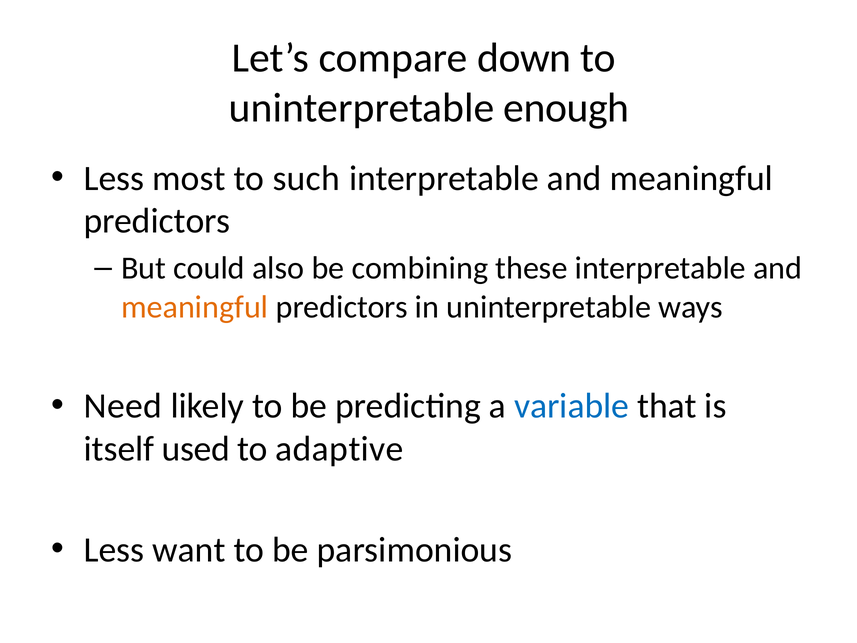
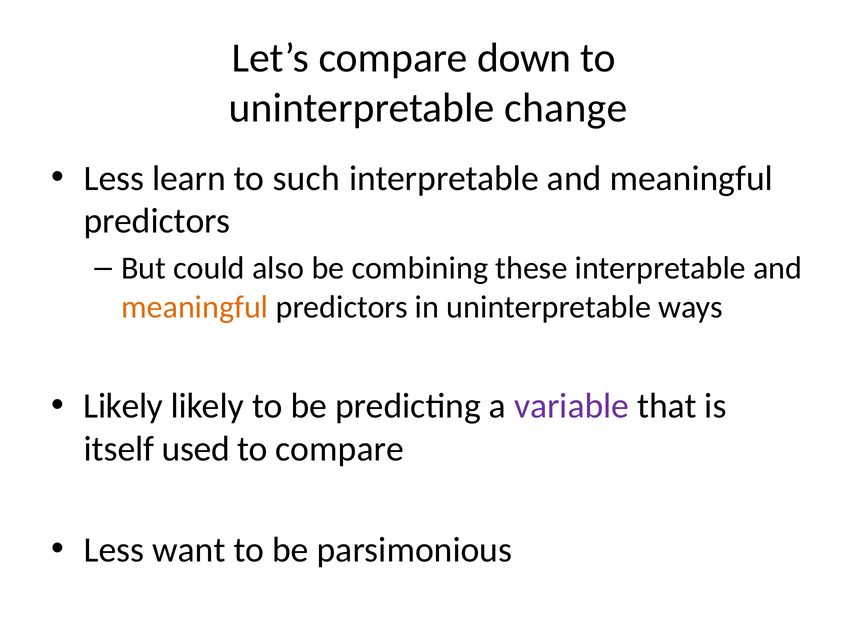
enough: enough -> change
most: most -> learn
Need at (123, 406): Need -> Likely
variable colour: blue -> purple
to adaptive: adaptive -> compare
